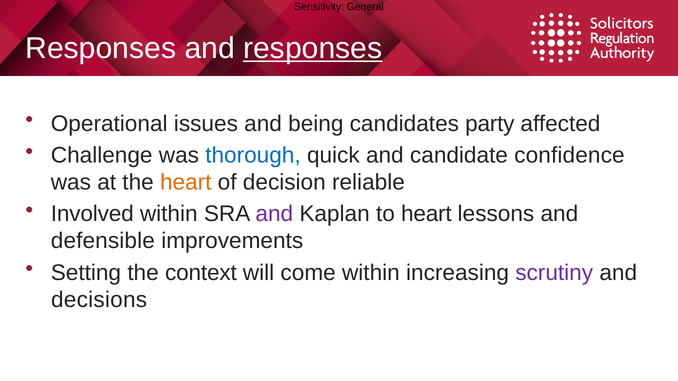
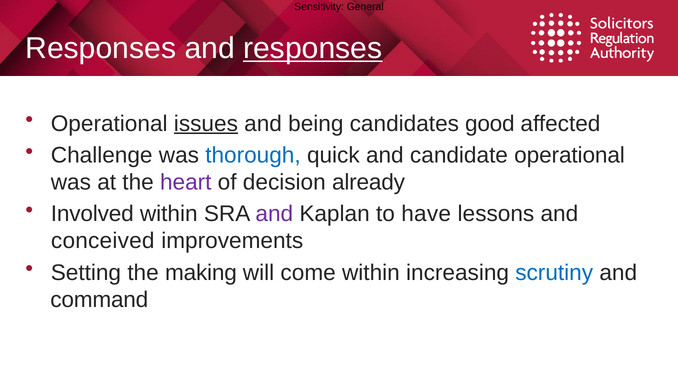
issues underline: none -> present
party: party -> good
candidate confidence: confidence -> operational
heart at (186, 183) colour: orange -> purple
reliable: reliable -> already
to heart: heart -> have
defensible: defensible -> conceived
context: context -> making
scrutiny colour: purple -> blue
decisions: decisions -> command
